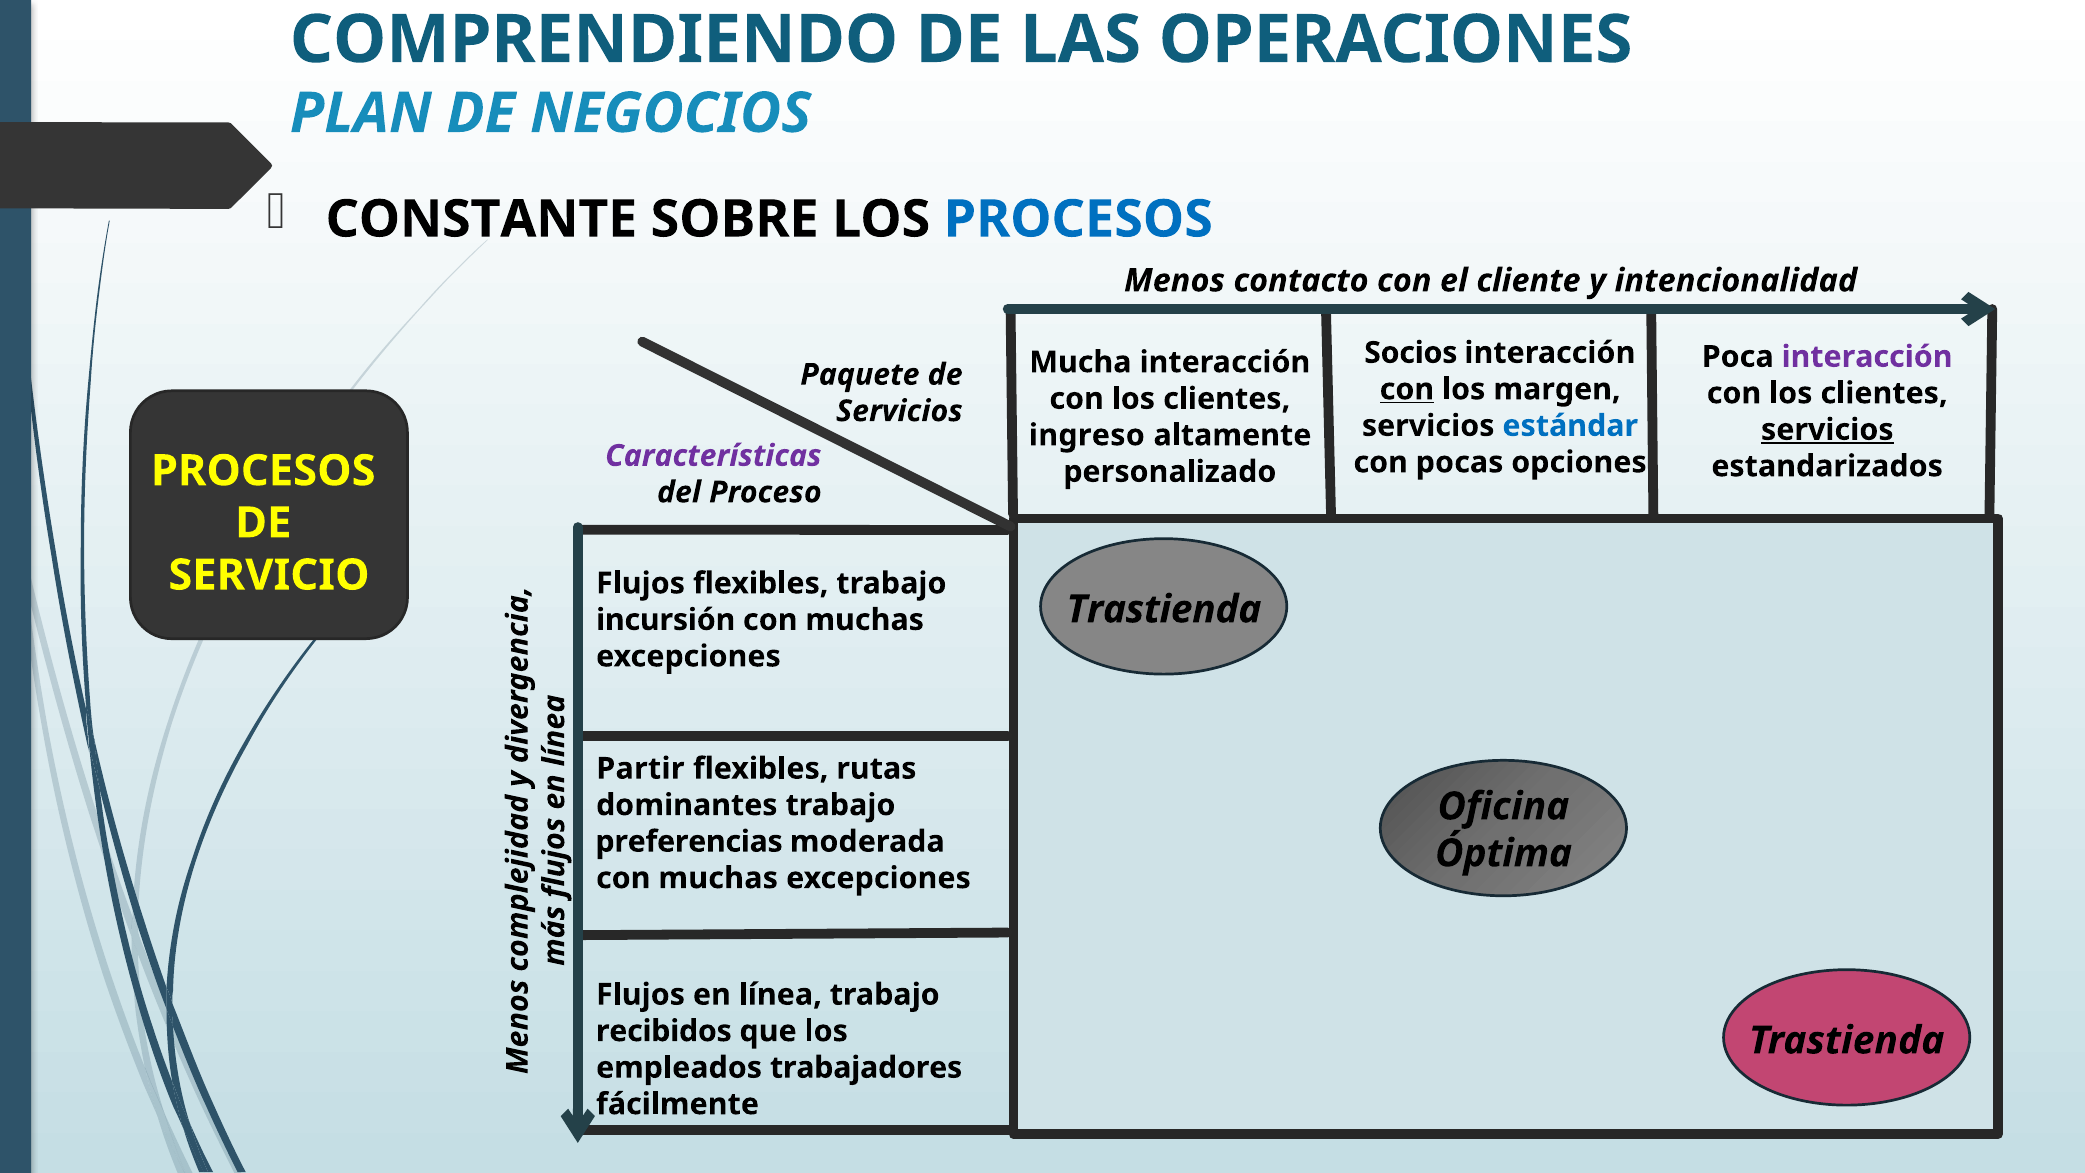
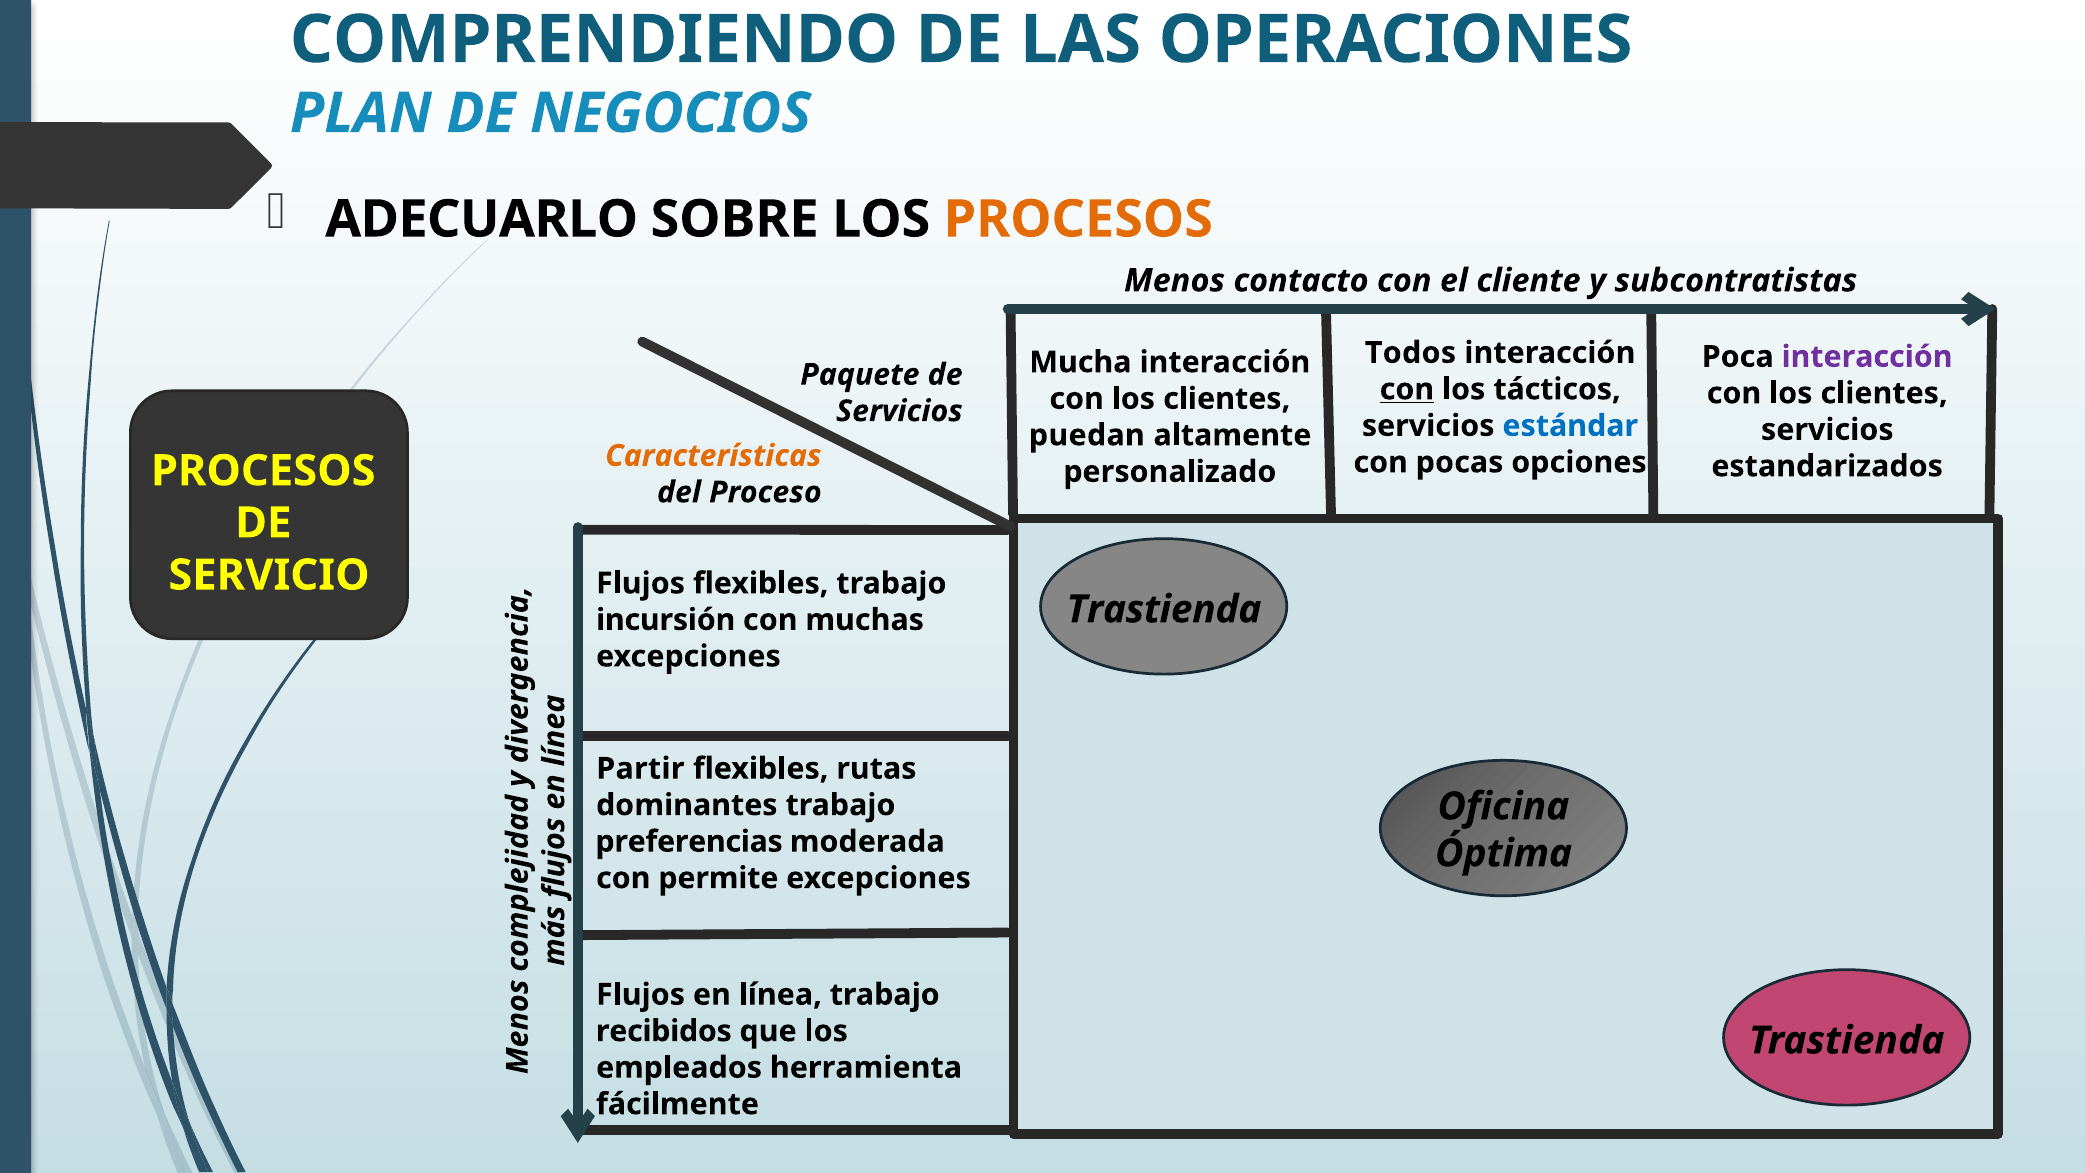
CONSTANTE: CONSTANTE -> ADECUARLO
PROCESOS at (1078, 219) colour: blue -> orange
intencionalidad: intencionalidad -> subcontratistas
Socios: Socios -> Todos
margen: margen -> tácticos
servicios at (1827, 430) underline: present -> none
ingreso: ingreso -> puedan
Características colour: purple -> orange
muchas at (718, 878): muchas -> permite
trabajadores: trabajadores -> herramienta
